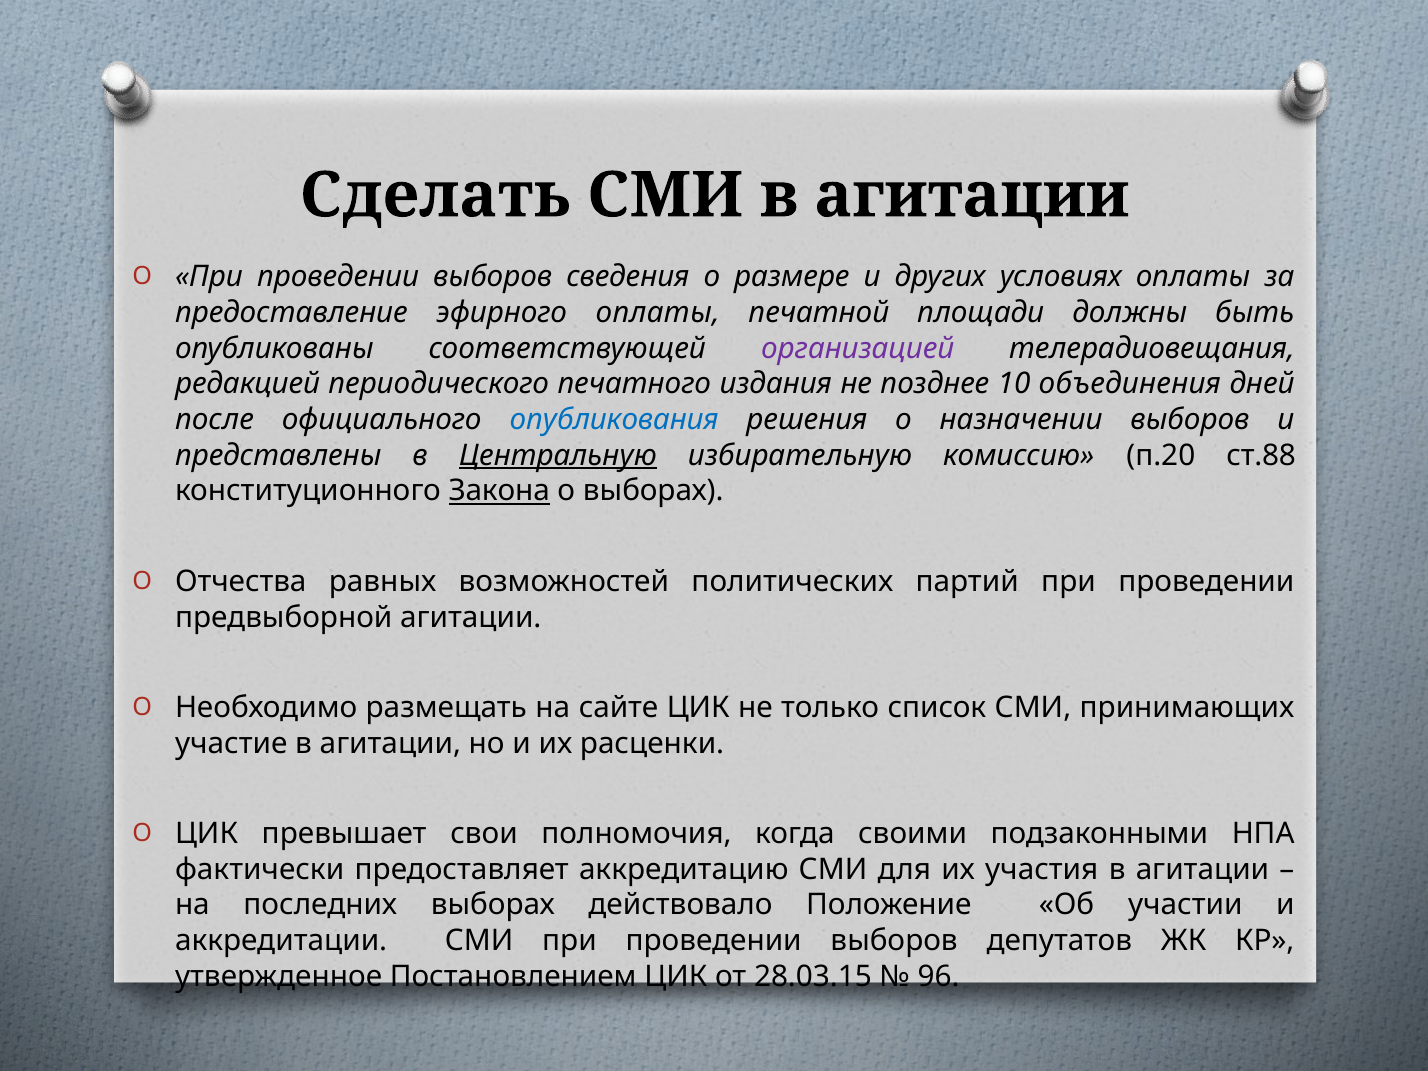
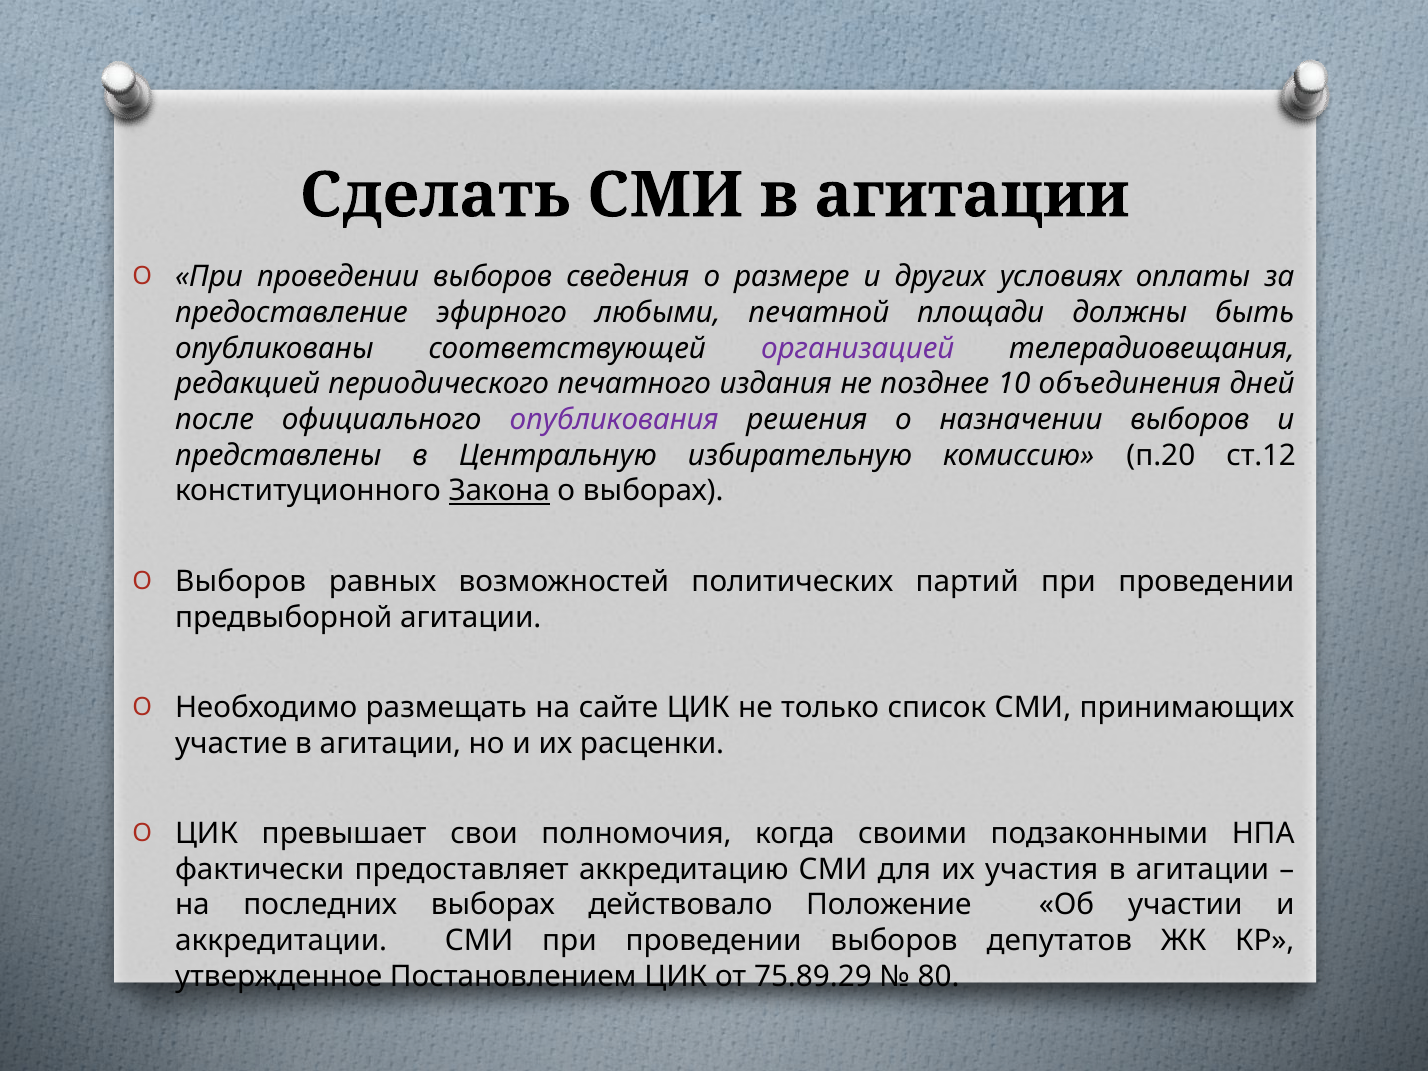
эфирного оплаты: оплаты -> любыми
опубликования colour: blue -> purple
Центральную underline: present -> none
ст.88: ст.88 -> ст.12
Отчества at (241, 582): Отчества -> Выборов
28.03.15: 28.03.15 -> 75.89.29
96: 96 -> 80
